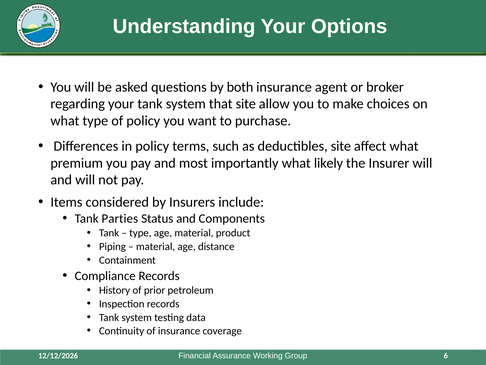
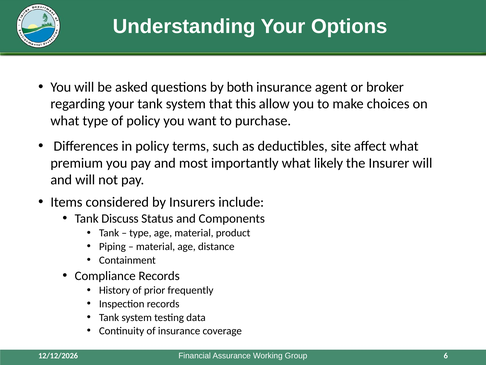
that site: site -> this
Parties: Parties -> Discuss
petroleum: petroleum -> frequently
